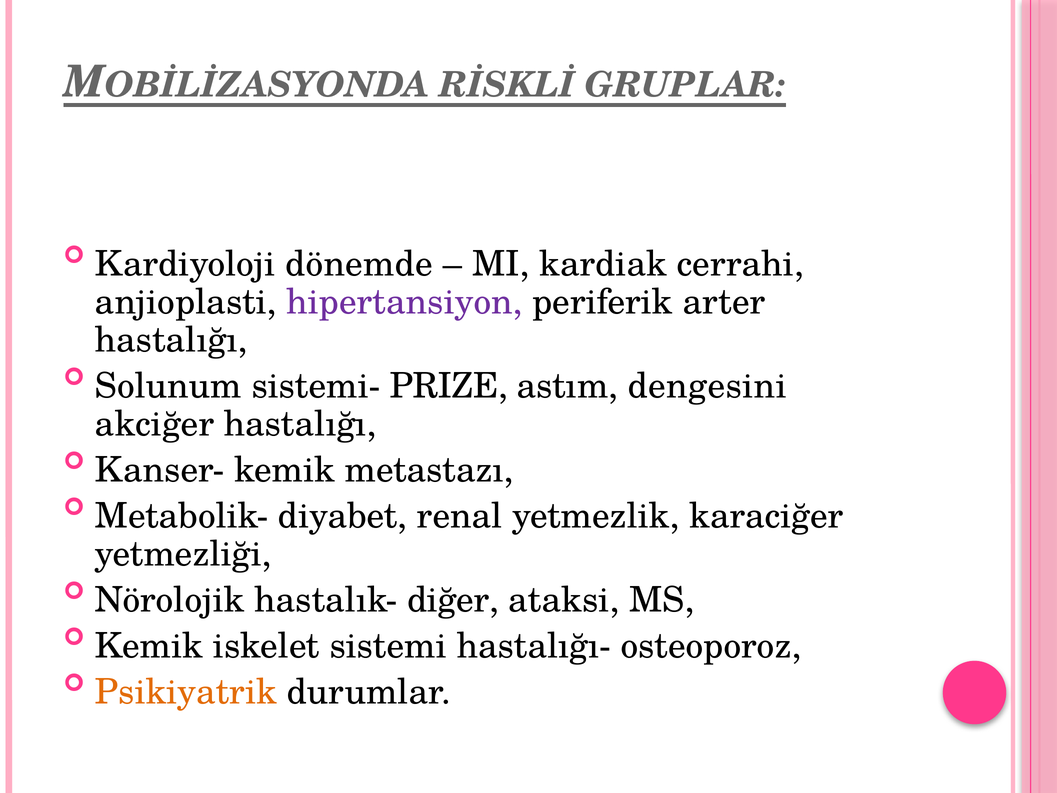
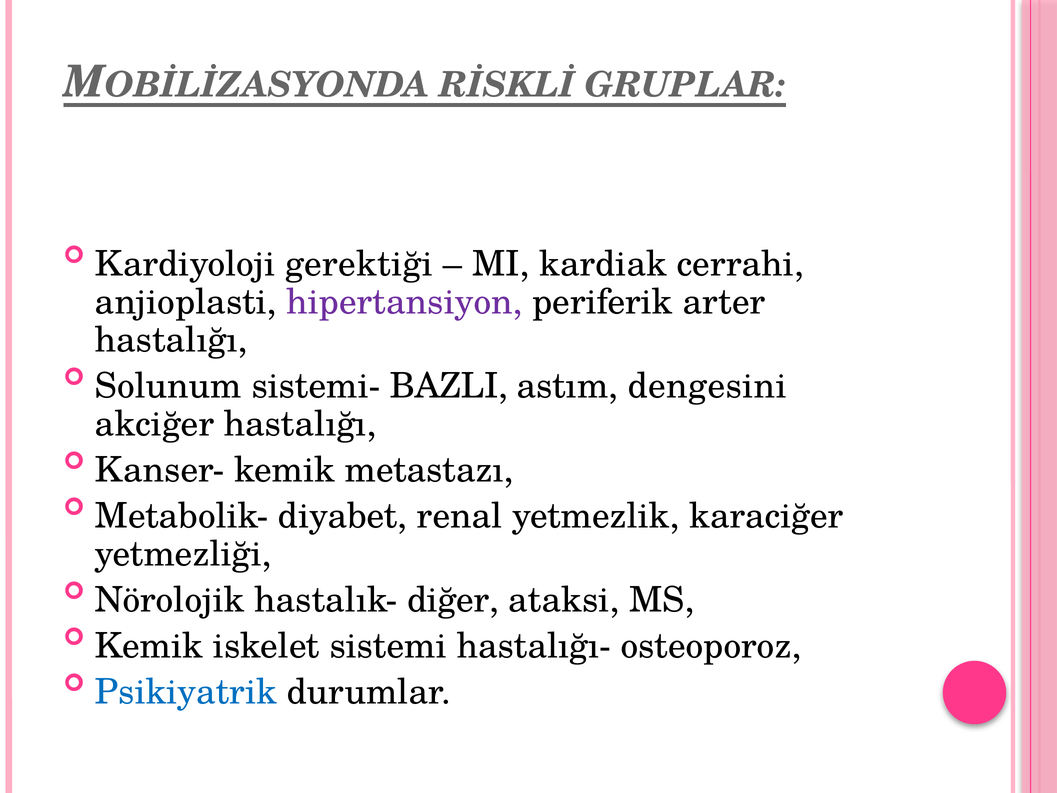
dönemde: dönemde -> gerektiği
PRIZE: PRIZE -> BAZLI
Psikiyatrik colour: orange -> blue
